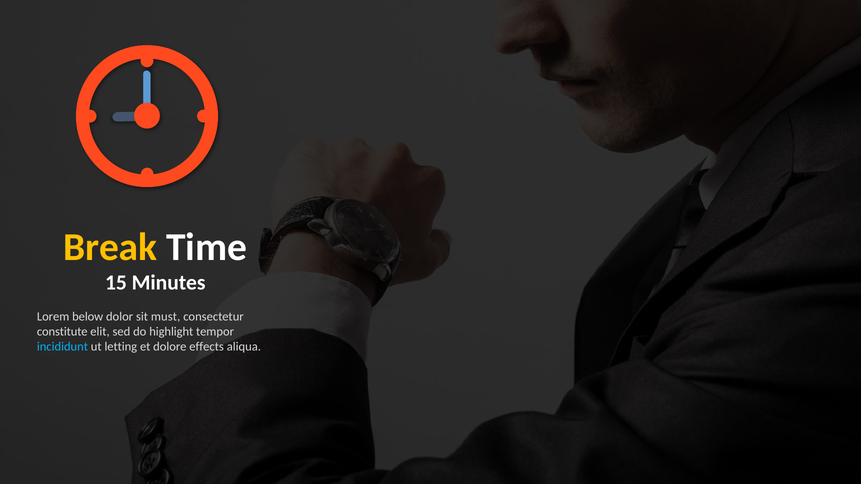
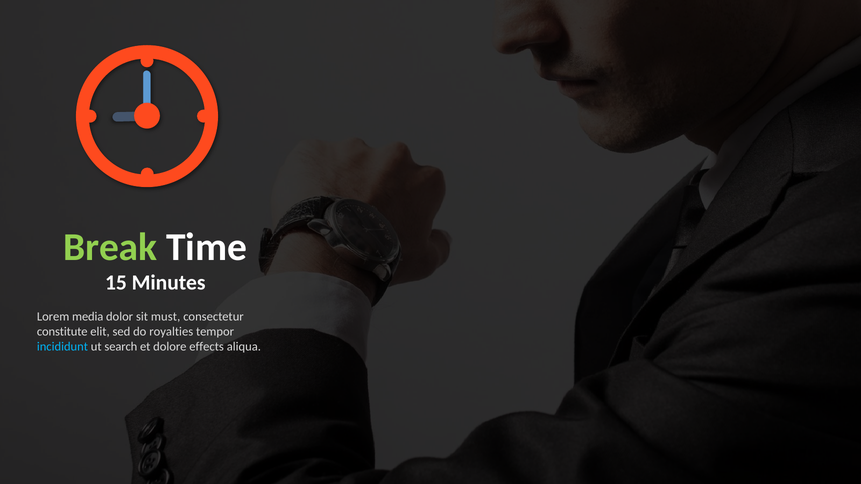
Break colour: yellow -> light green
below: below -> media
highlight: highlight -> royalties
letting: letting -> search
